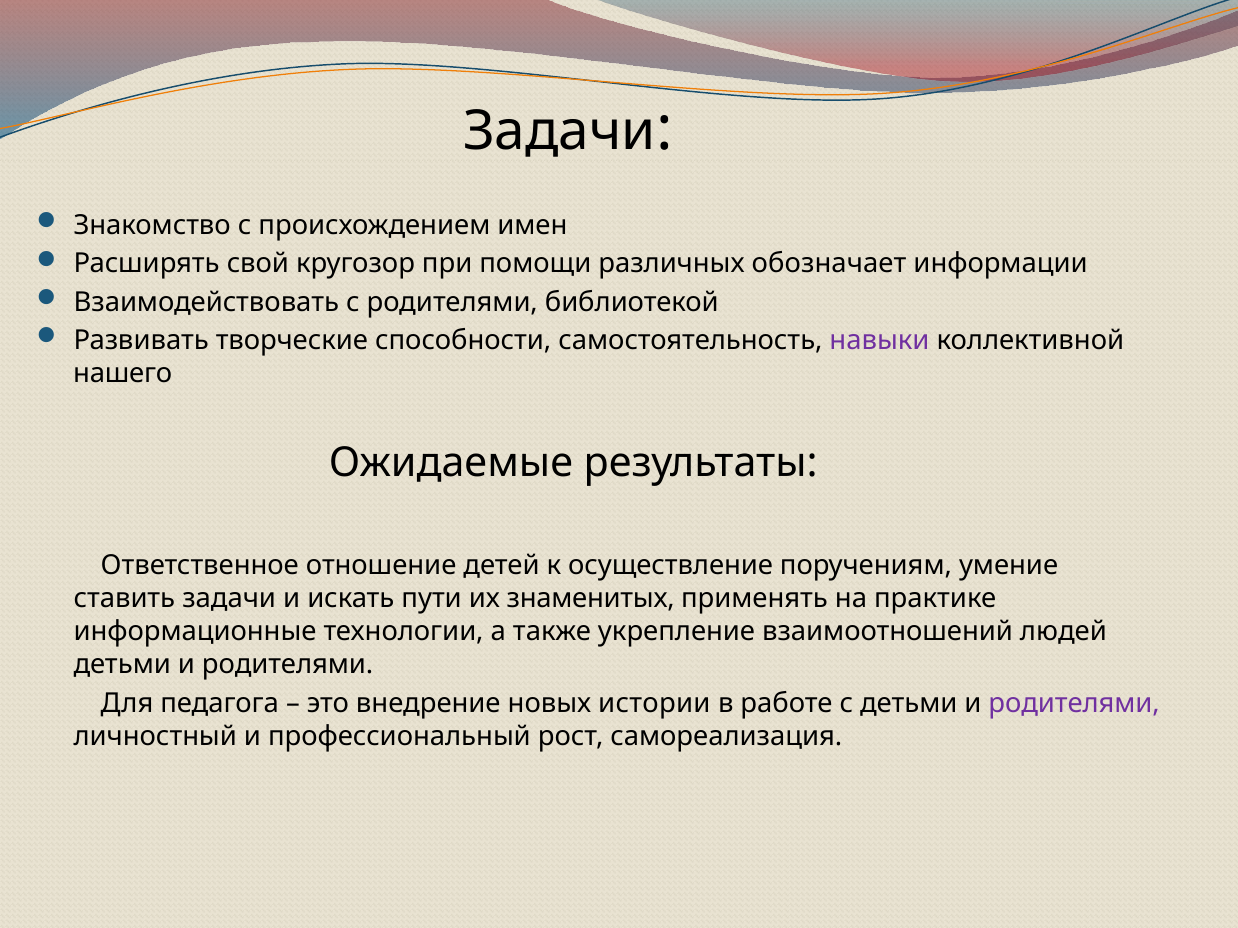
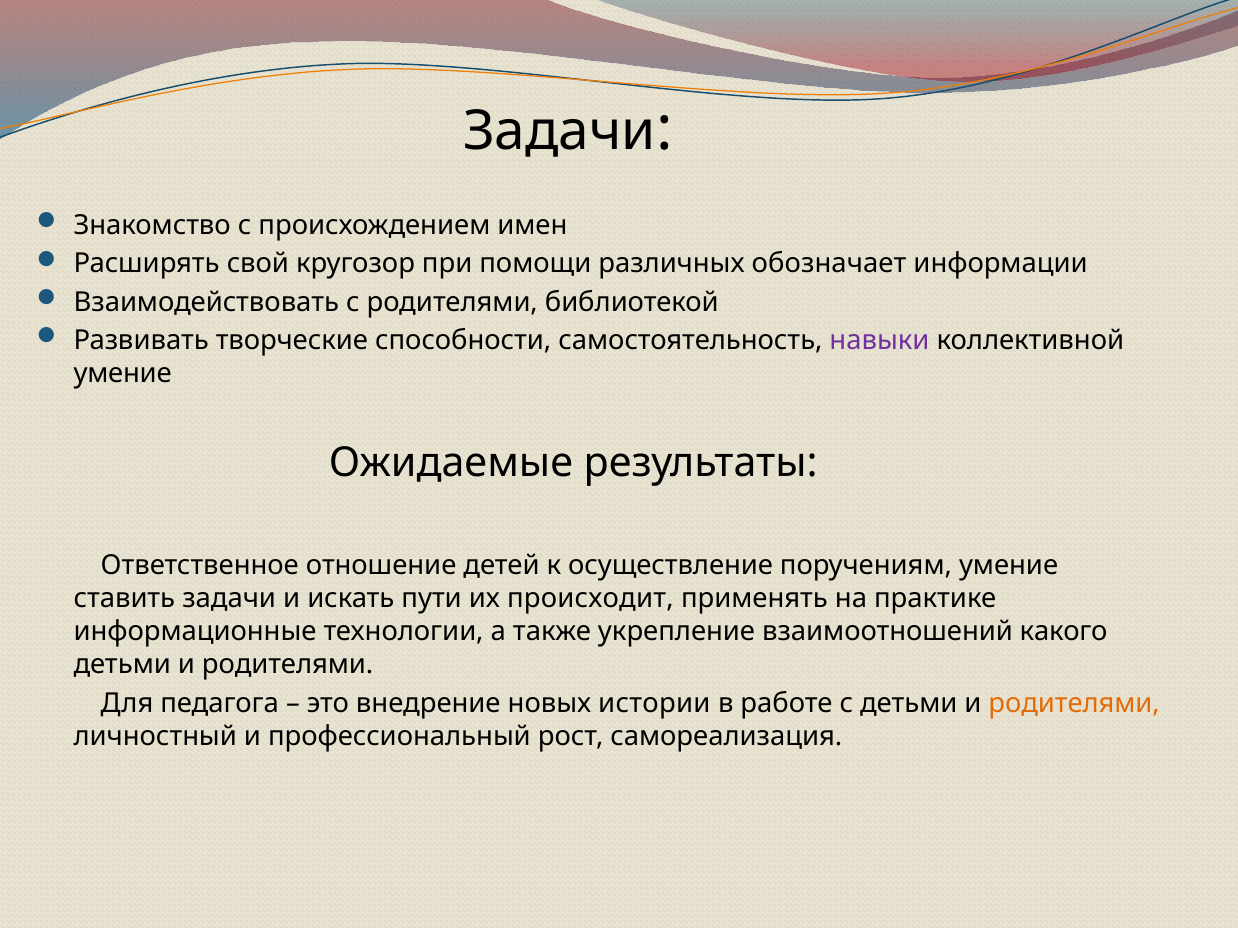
нашего at (123, 374): нашего -> умение
знаменитых: знаменитых -> происходит
людей: людей -> какого
родителями at (1074, 704) colour: purple -> orange
